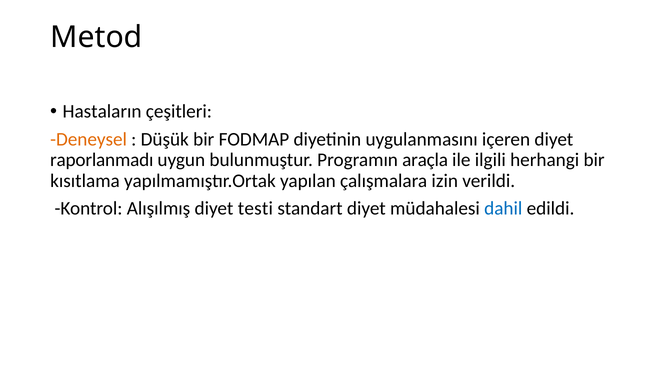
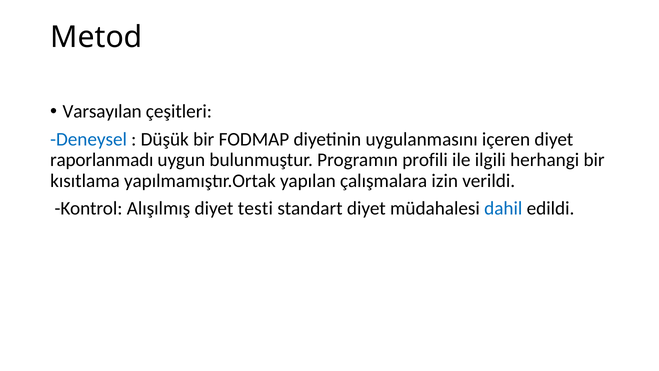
Hastaların: Hastaların -> Varsayılan
Deneysel colour: orange -> blue
araçla: araçla -> profili
